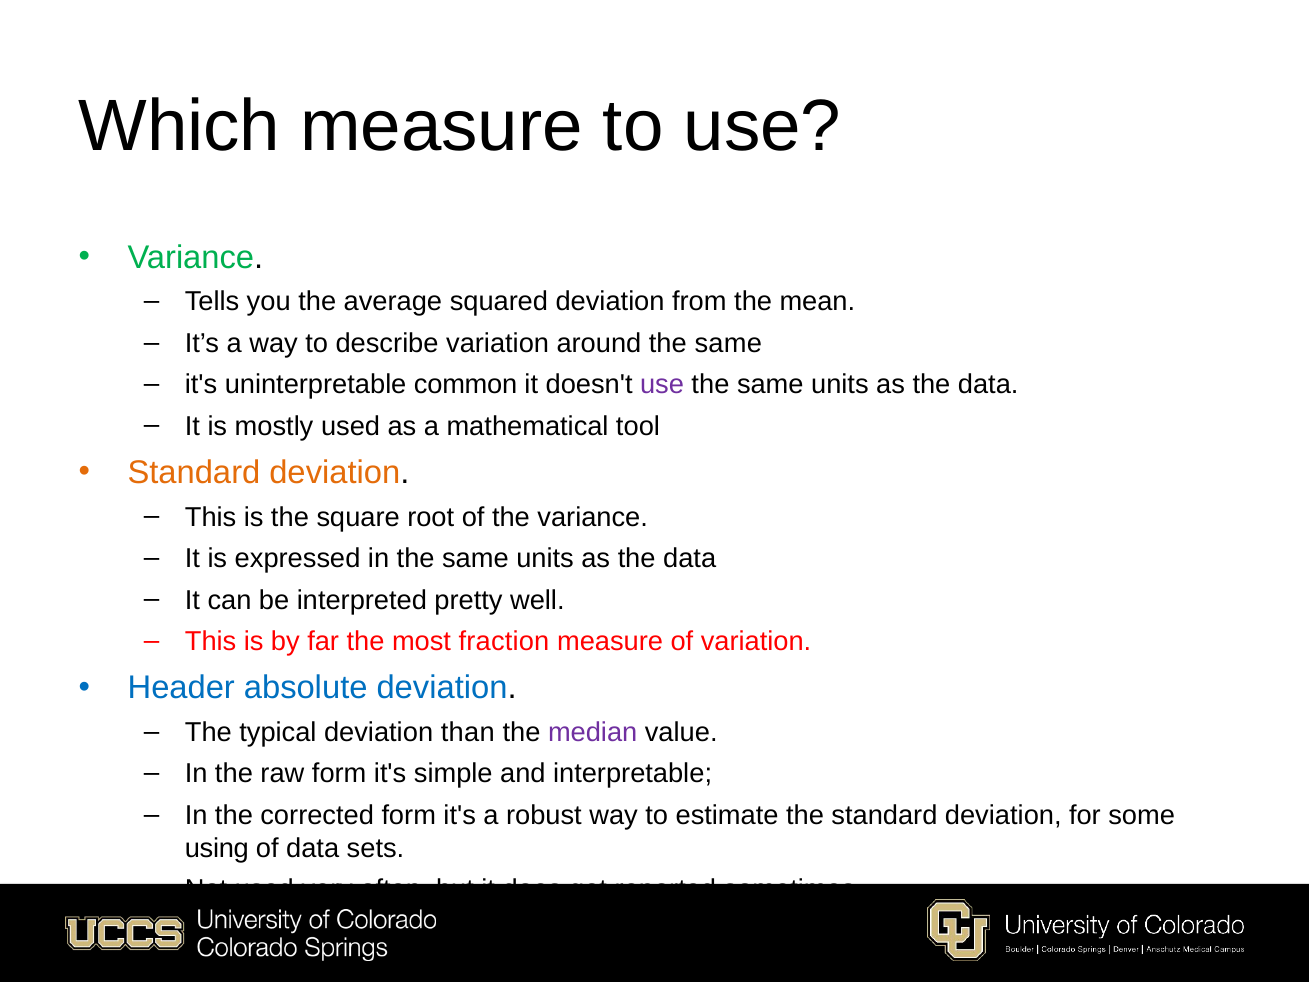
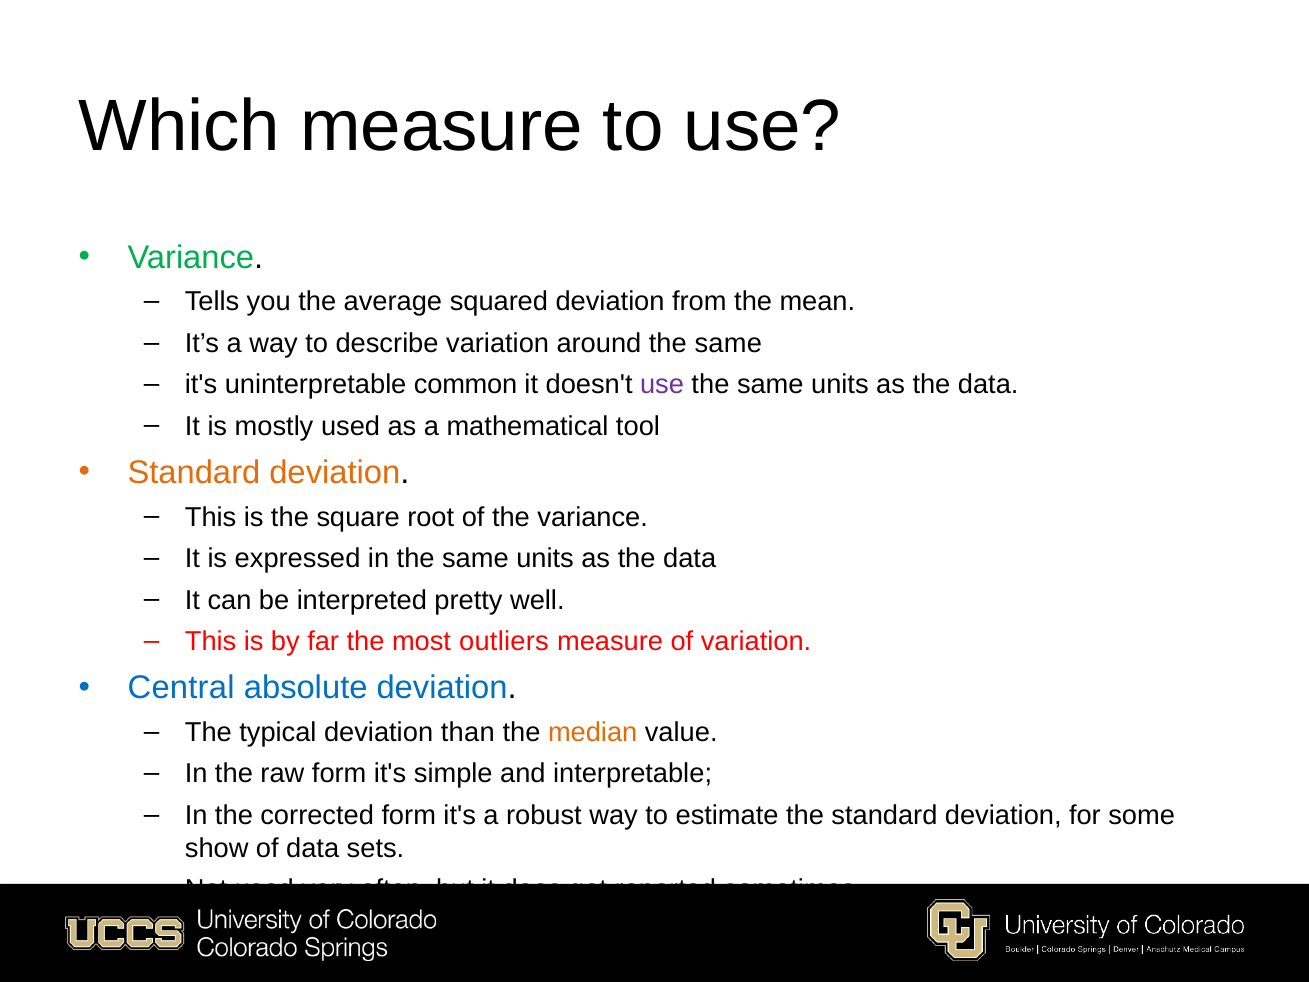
fraction: fraction -> outliers
Header: Header -> Central
median colour: purple -> orange
using: using -> show
